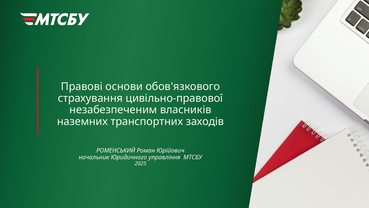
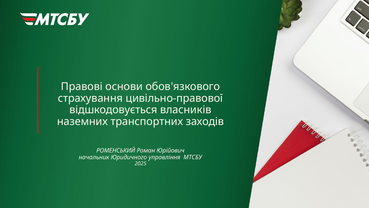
незабезпеченим: незабезпеченим -> відшкодовується
